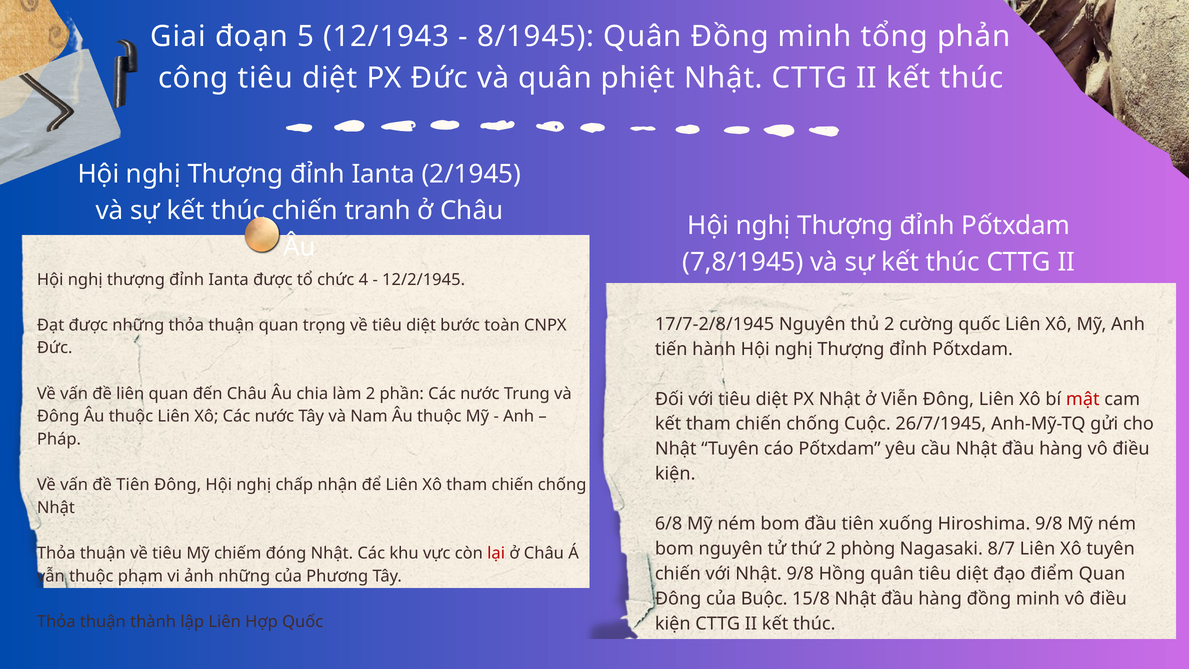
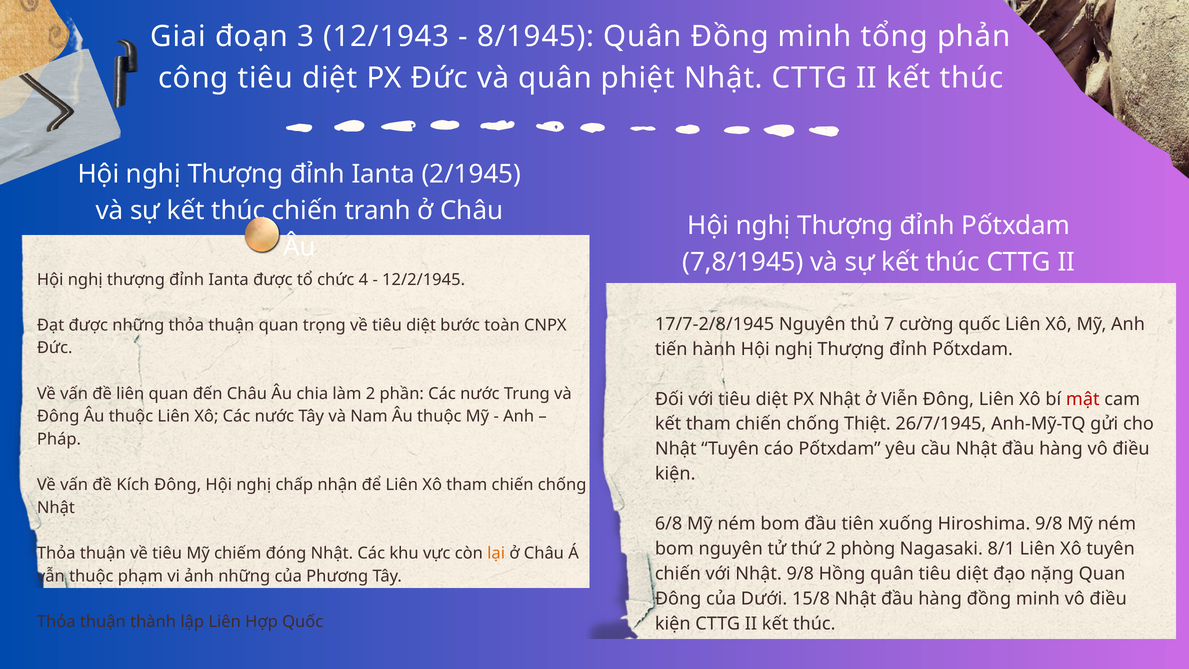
5: 5 -> 3
thủ 2: 2 -> 7
Cuộc: Cuộc -> Thiệt
đề Tiên: Tiên -> Kích
8/7: 8/7 -> 8/1
lại colour: red -> orange
điểm: điểm -> nặng
Buộc: Buộc -> Dưới
